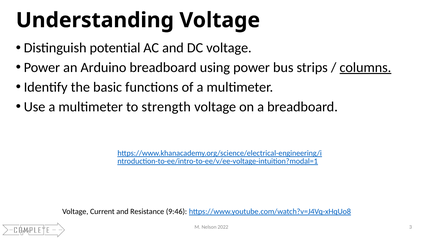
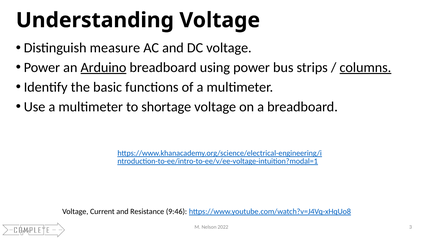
potential: potential -> measure
Arduino underline: none -> present
strength: strength -> shortage
